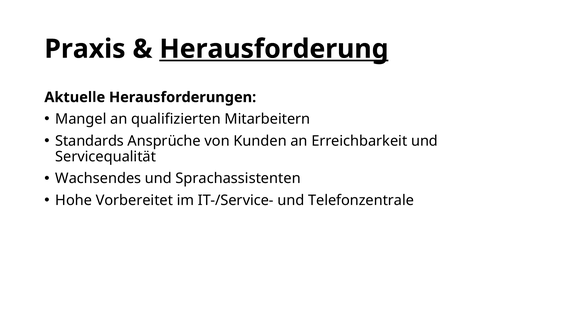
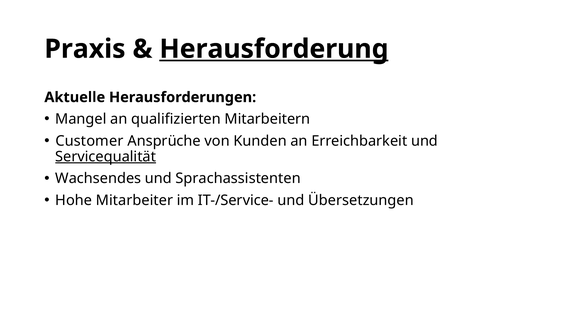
Standards: Standards -> Customer
Servicequalität underline: none -> present
Vorbereitet: Vorbereitet -> Mitarbeiter
Telefonzentrale: Telefonzentrale -> Übersetzungen
